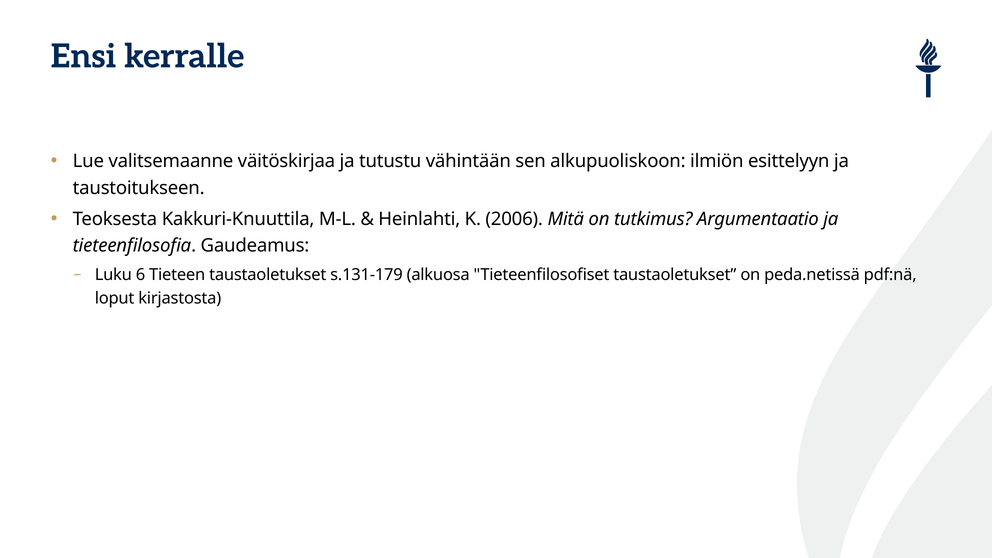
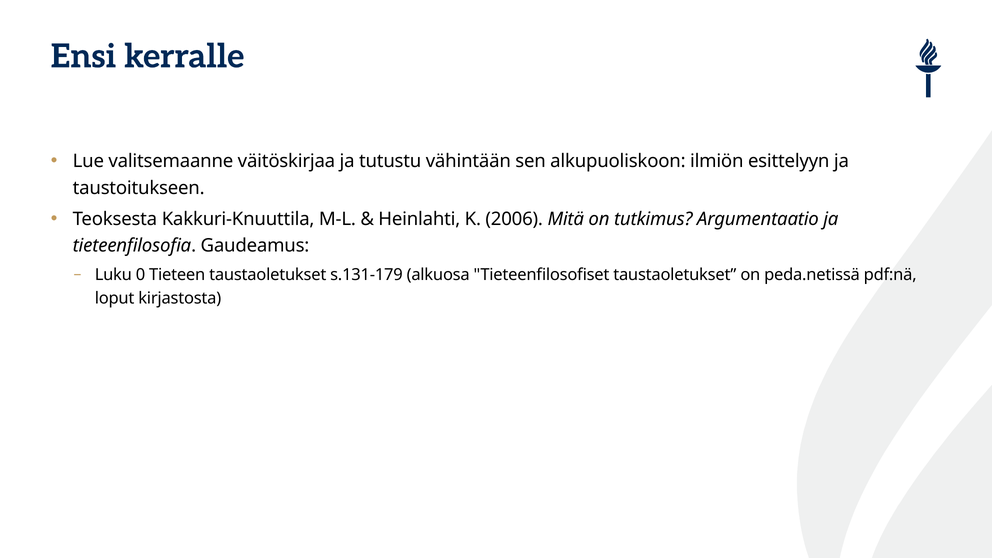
6: 6 -> 0
